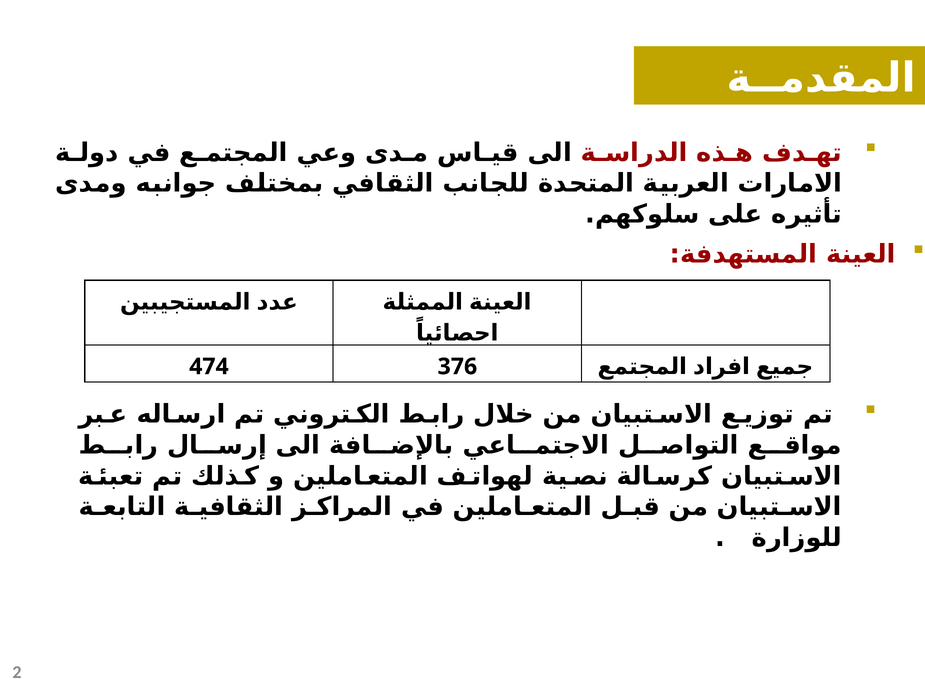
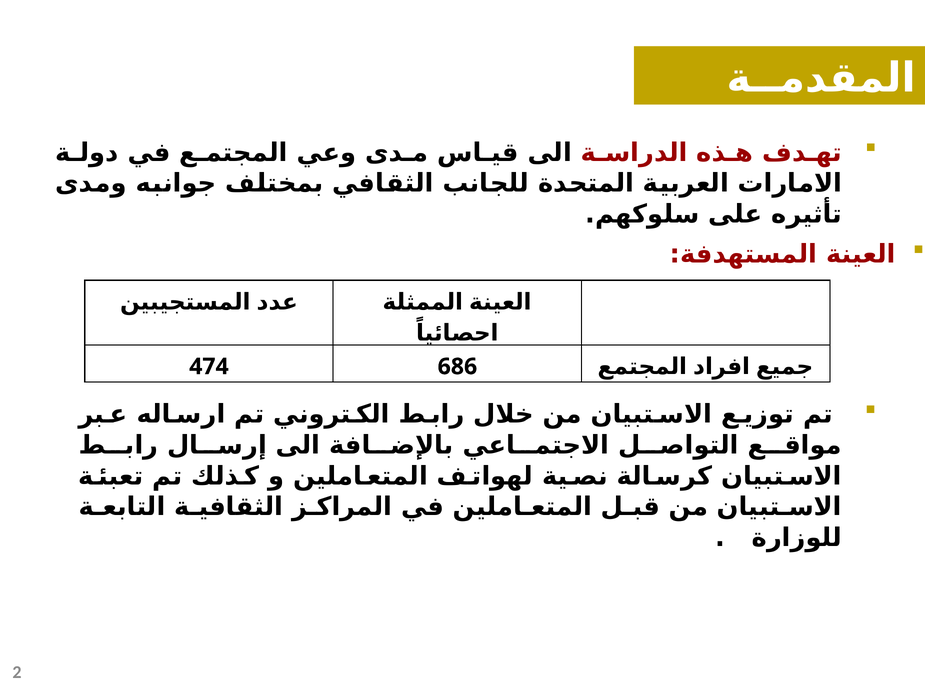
376: 376 -> 686
